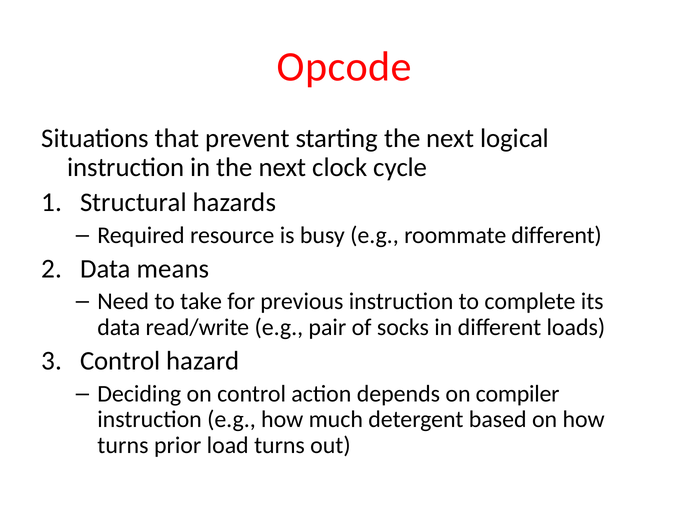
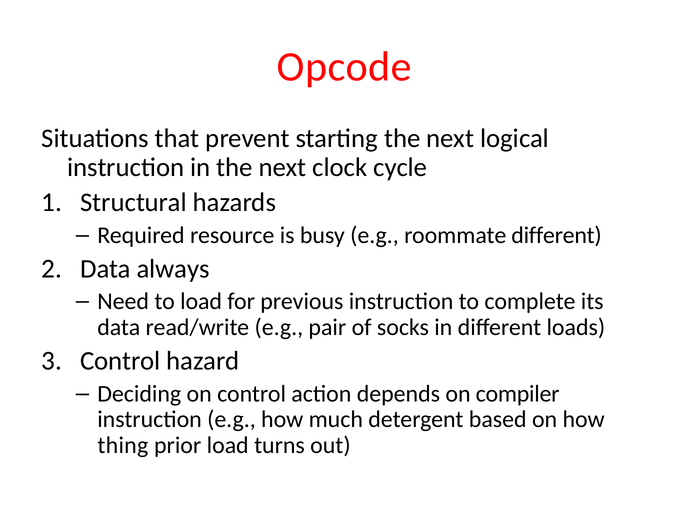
means: means -> always
to take: take -> load
turns at (123, 445): turns -> thing
